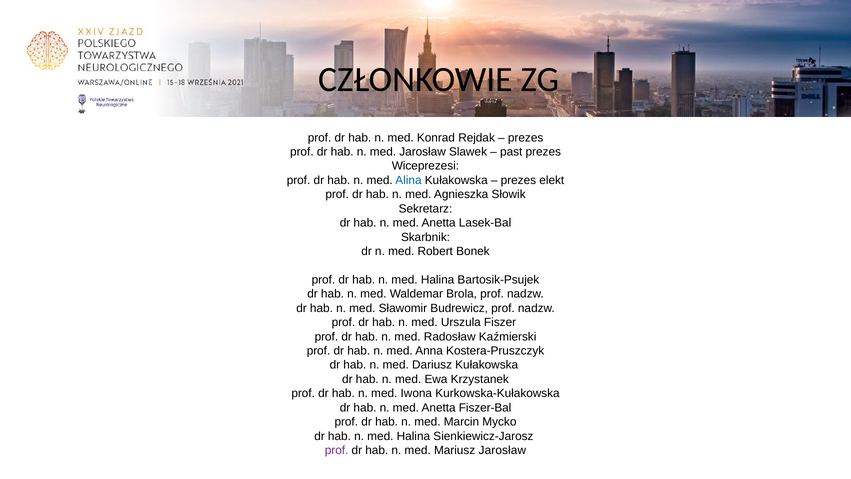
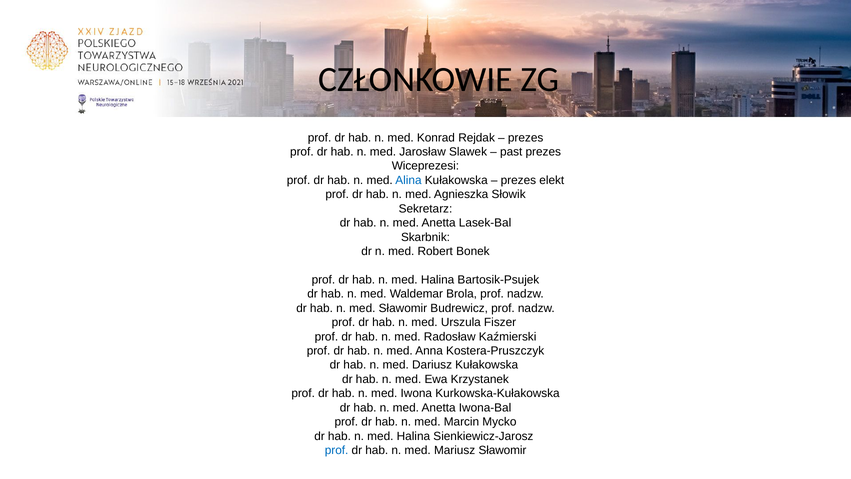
Fiszer-Bal: Fiszer-Bal -> Iwona-Bal
prof at (337, 450) colour: purple -> blue
Mariusz Jarosław: Jarosław -> Sławomir
